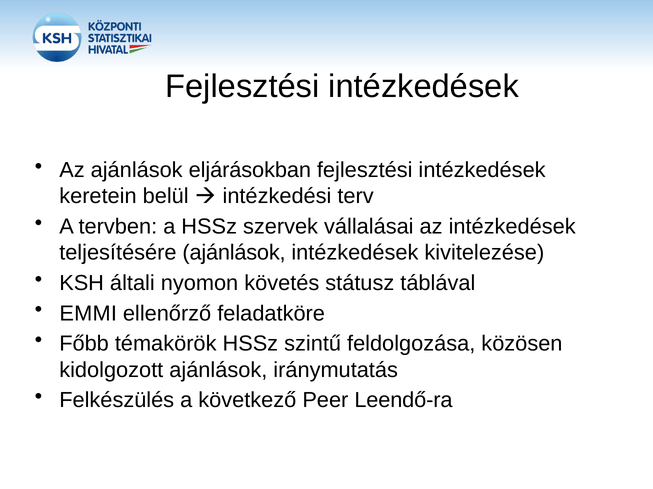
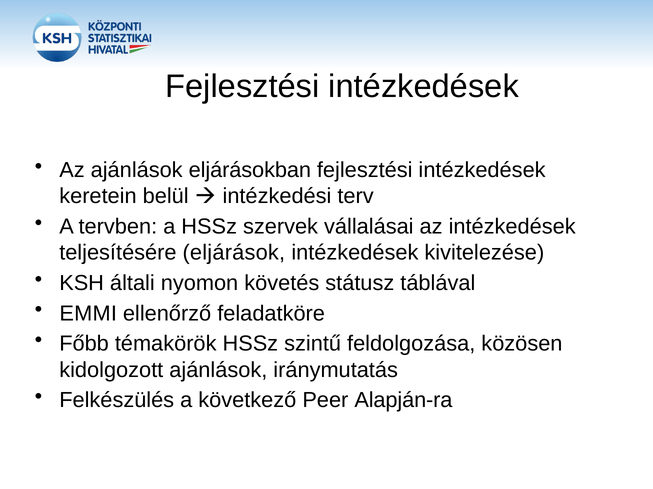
teljesítésére ajánlások: ajánlások -> eljárások
Leendő-ra: Leendő-ra -> Alapján-ra
